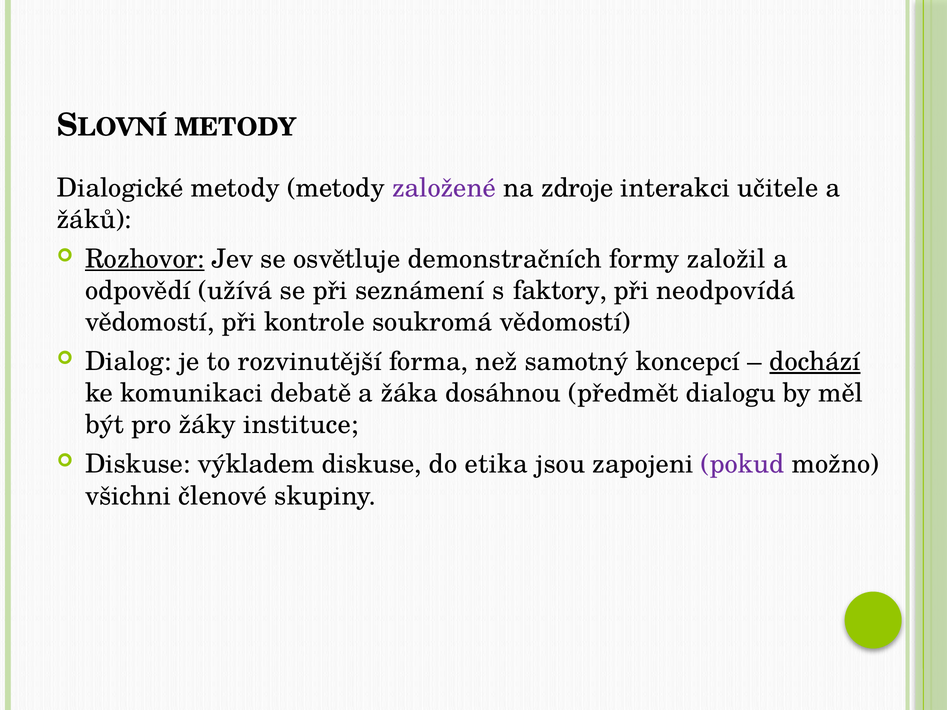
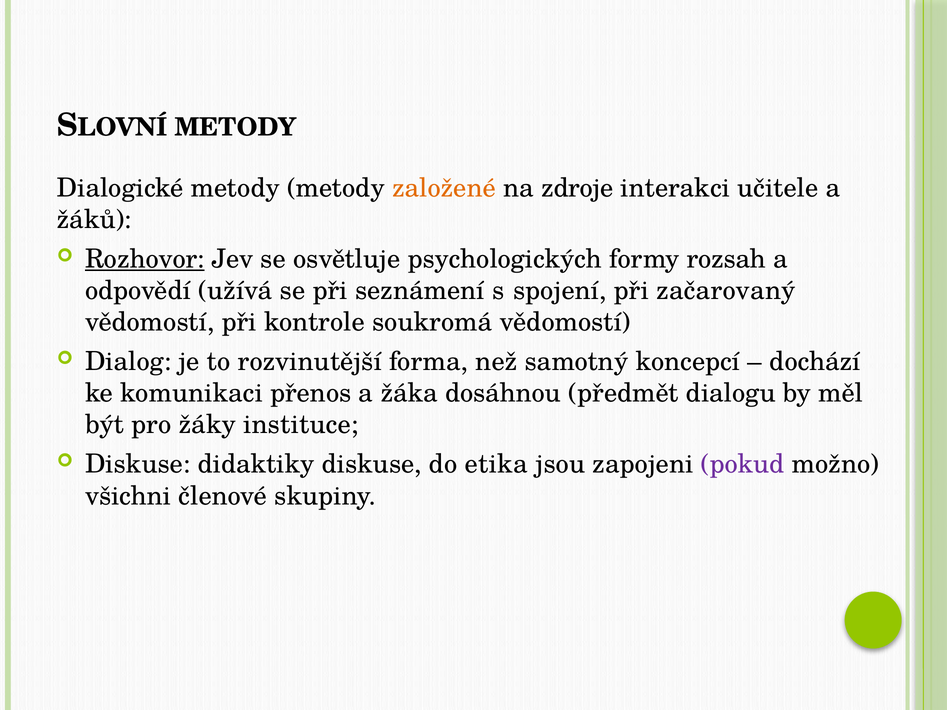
založené colour: purple -> orange
demonstračních: demonstračních -> psychologických
založil: založil -> rozsah
faktory: faktory -> spojení
neodpovídá: neodpovídá -> začarovaný
dochází underline: present -> none
debatě: debatě -> přenos
výkladem: výkladem -> didaktiky
